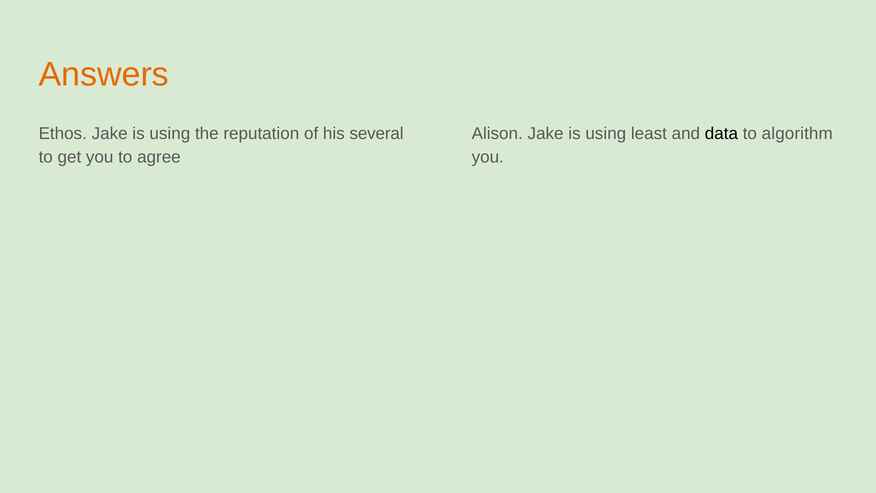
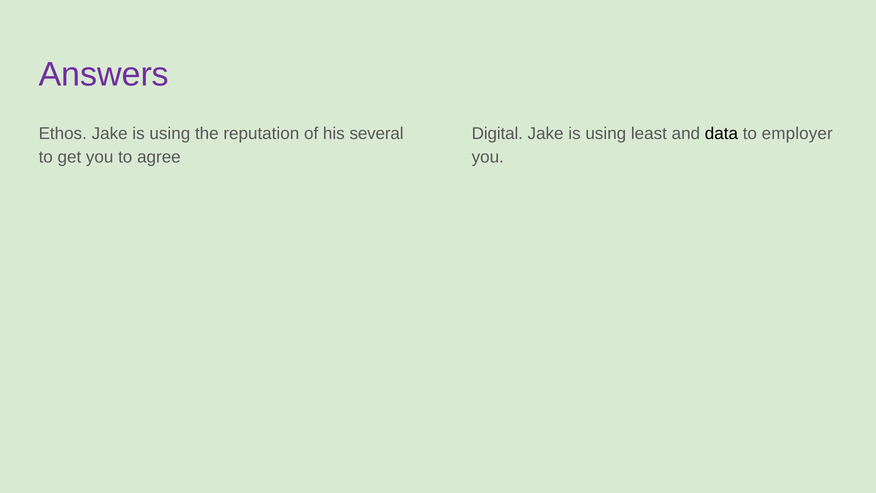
Answers colour: orange -> purple
Alison: Alison -> Digital
algorithm: algorithm -> employer
